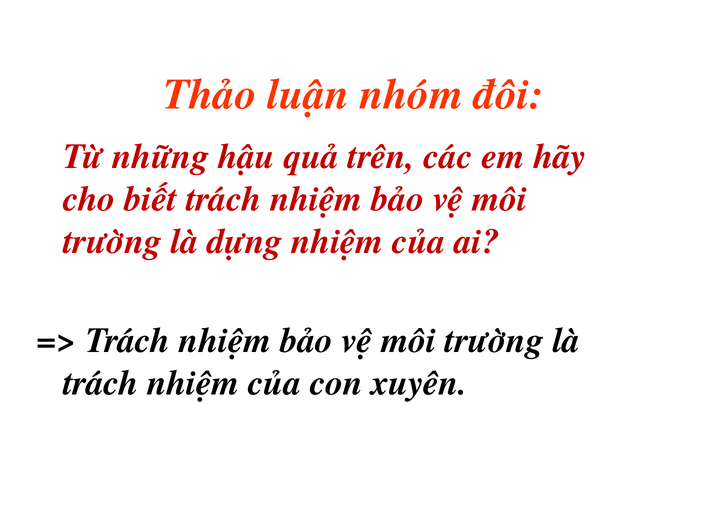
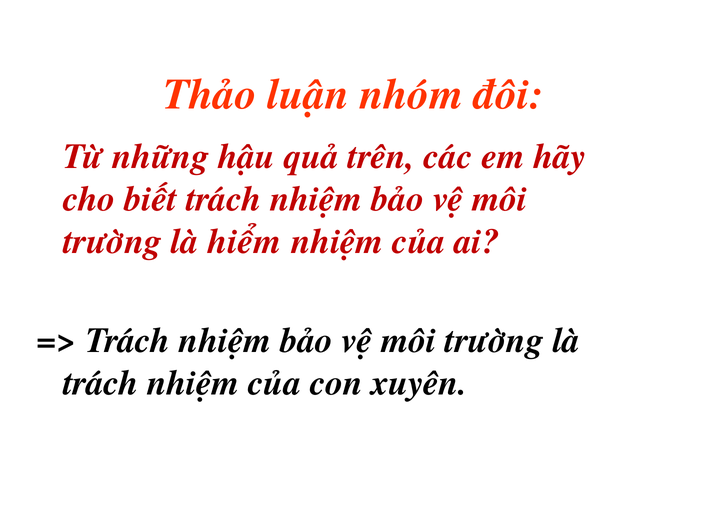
dựng: dựng -> hiểm
